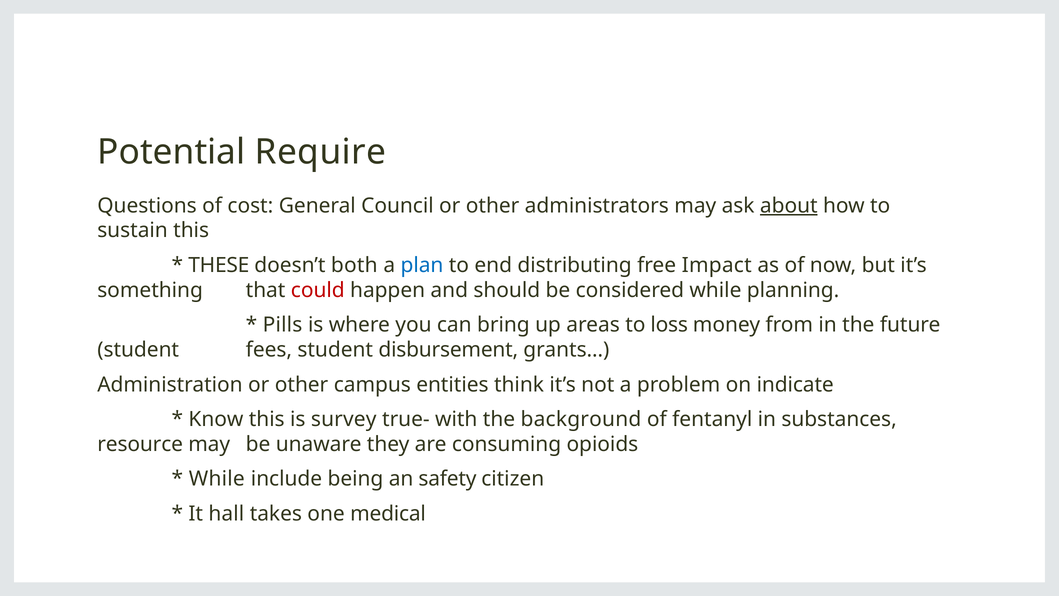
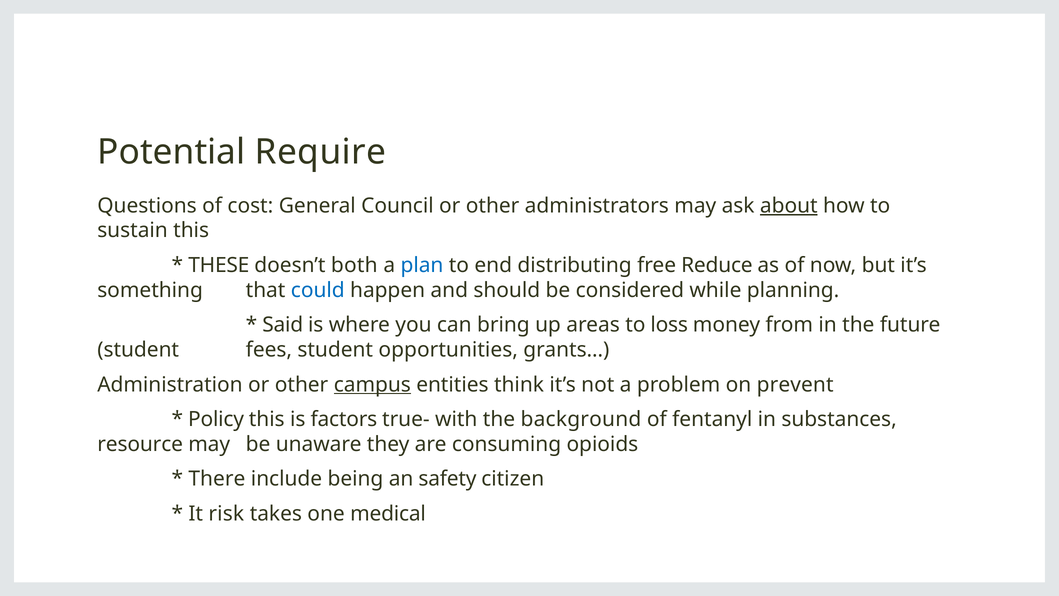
Impact: Impact -> Reduce
could colour: red -> blue
Pills: Pills -> Said
disbursement: disbursement -> opportunities
campus underline: none -> present
indicate: indicate -> prevent
Know: Know -> Policy
survey: survey -> factors
While at (217, 479): While -> There
hall: hall -> risk
